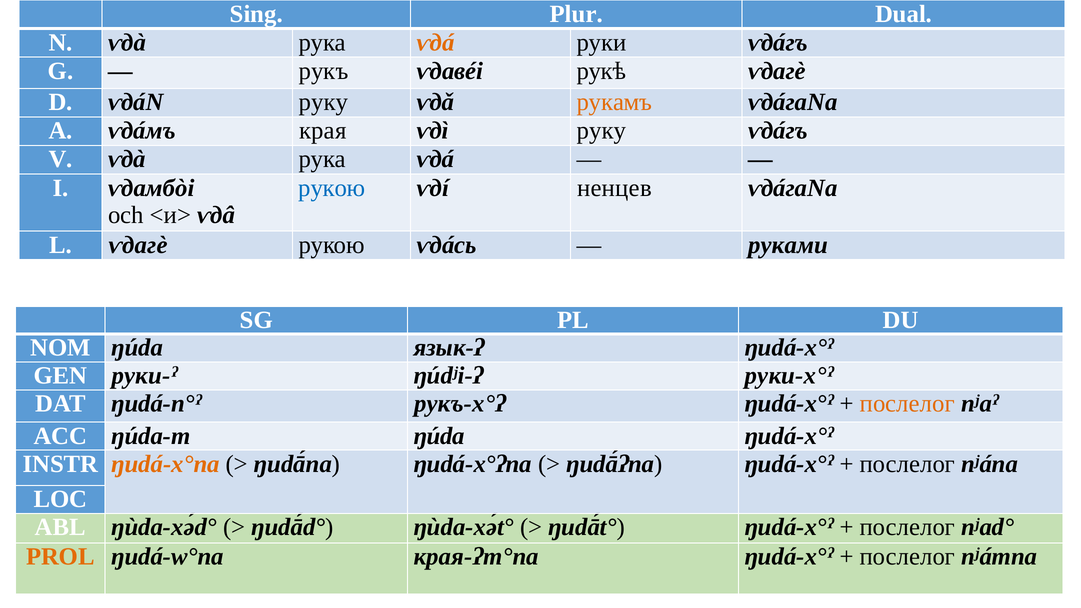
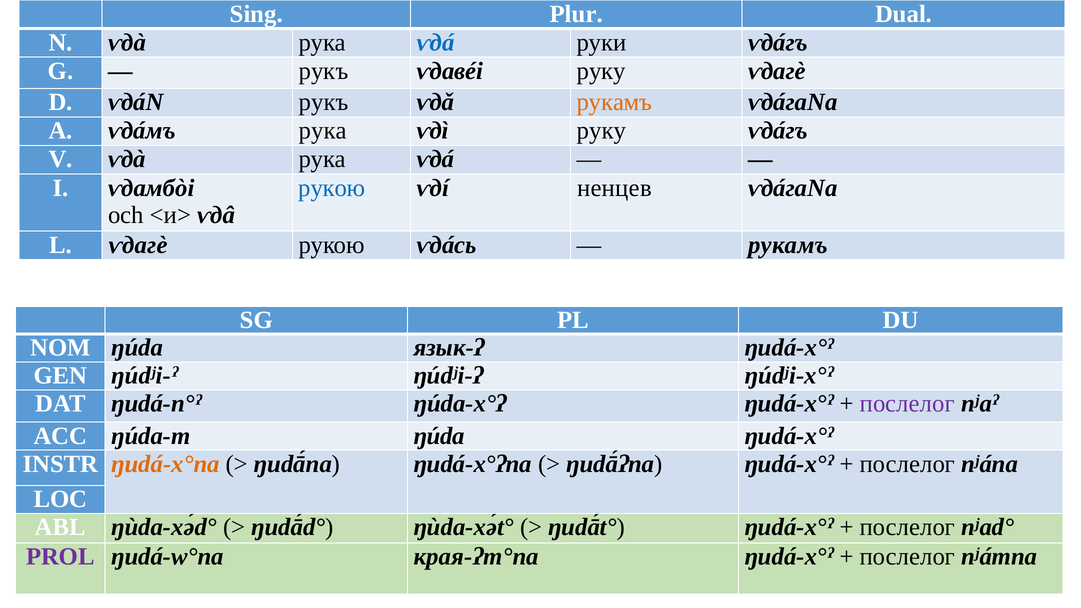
ѵдá at (436, 42) colour: orange -> blue
ѵдавéi рукѣ: рукѣ -> руку
ѵдáN руку: руку -> рукъ
ѵдáмъ края: края -> рука
руками at (788, 245): руками -> рукамъ
руки-ˀ: руки-ˀ -> ŋúdʲi-ˀ
руки-x°ˀ: руки-x°ˀ -> ŋúdʲi-x°ˀ
рукъ-x°ʔ: рукъ-x°ʔ -> ŋúda-x°ʔ
послелог at (907, 404) colour: orange -> purple
PROL colour: orange -> purple
